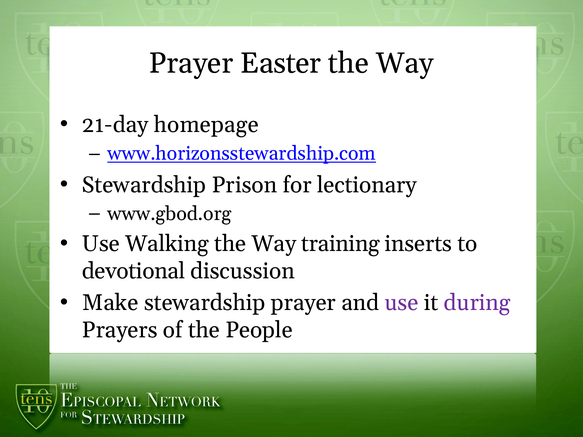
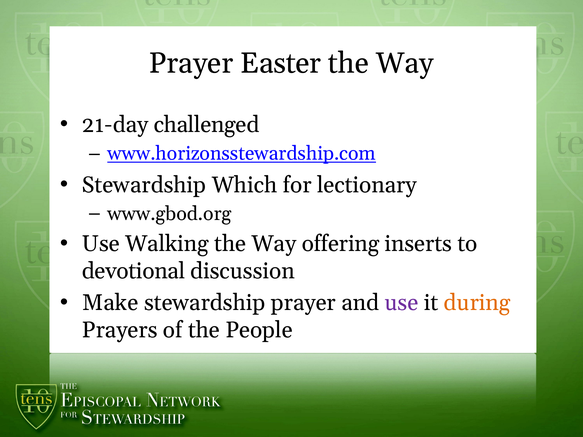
homepage: homepage -> challenged
Prison: Prison -> Which
training: training -> offering
during colour: purple -> orange
